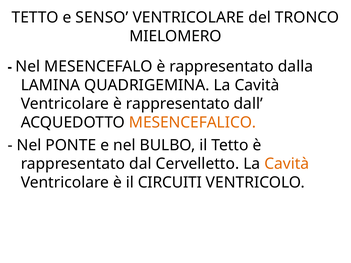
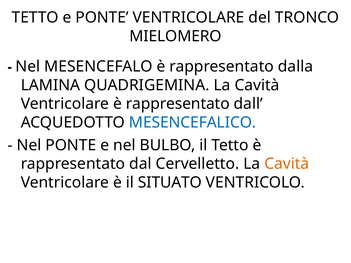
e SENSO: SENSO -> PONTE
MESENCEFALICO colour: orange -> blue
CIRCUITI: CIRCUITI -> SITUATO
